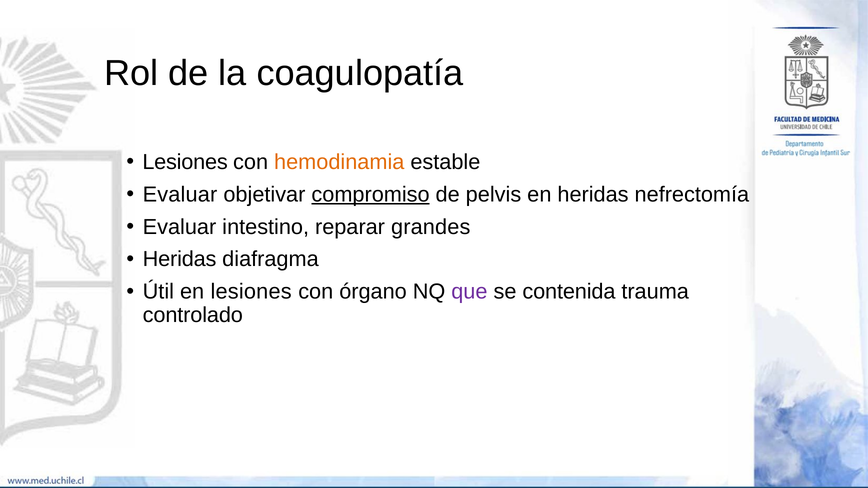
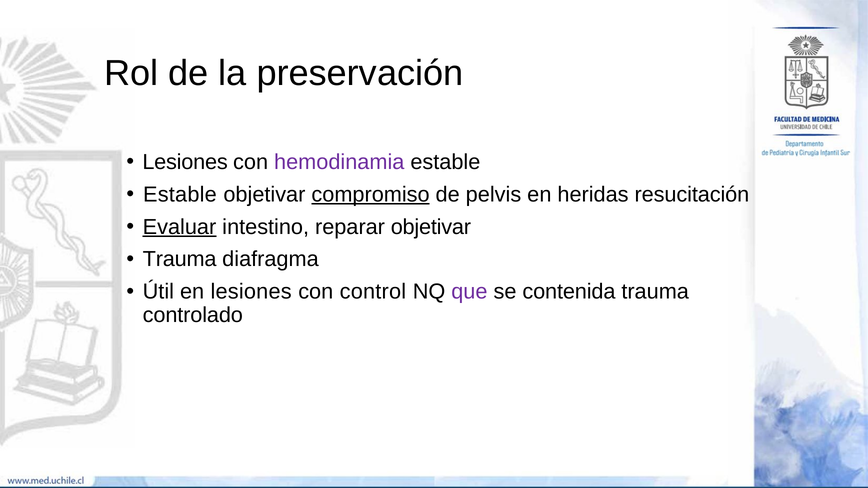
coagulopatía: coagulopatía -> preservación
hemodinamia colour: orange -> purple
Evaluar at (180, 195): Evaluar -> Estable
nefrectomía: nefrectomía -> resucitación
Evaluar at (180, 227) underline: none -> present
reparar grandes: grandes -> objetivar
Heridas at (180, 259): Heridas -> Trauma
órgano: órgano -> control
